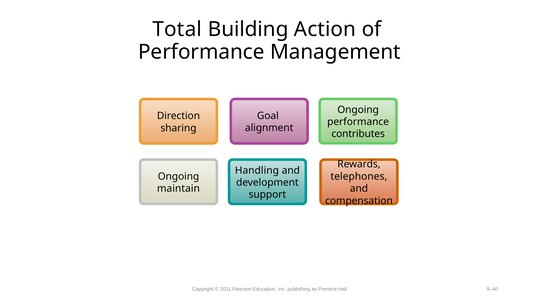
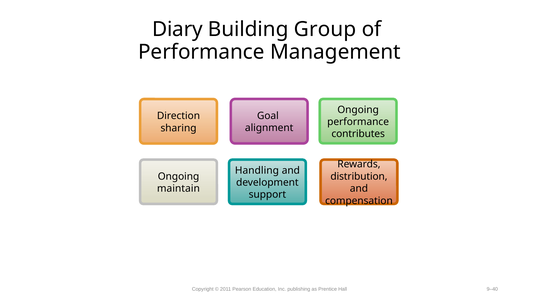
Total: Total -> Diary
Action: Action -> Group
telephones: telephones -> distribution
